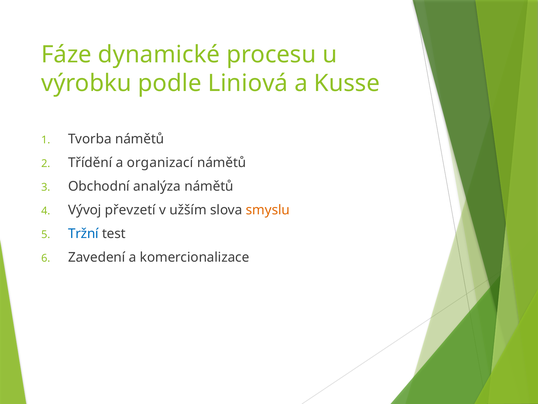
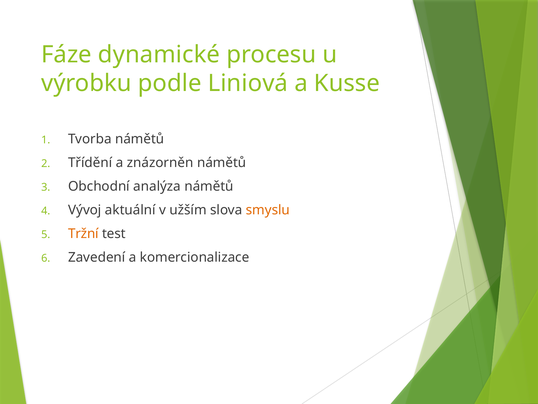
organizací: organizací -> znázorněn
převzetí: převzetí -> aktuální
Tržní colour: blue -> orange
